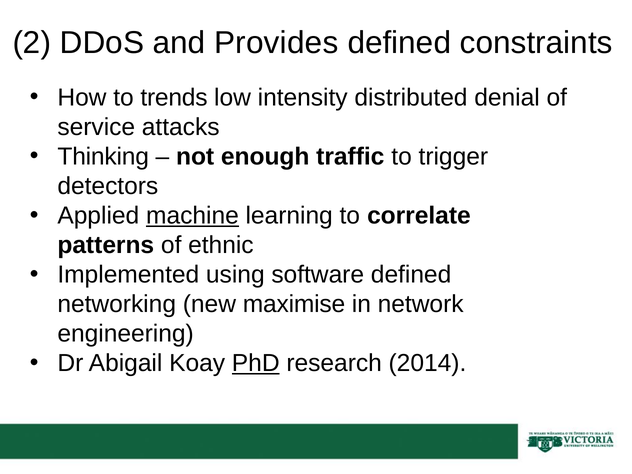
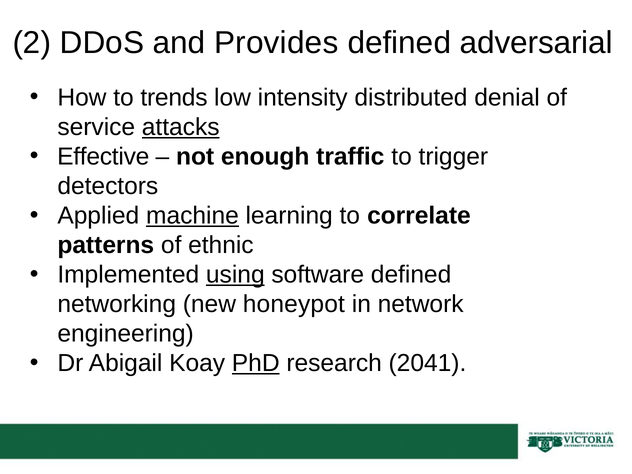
constraints: constraints -> adversarial
attacks underline: none -> present
Thinking: Thinking -> Effective
using underline: none -> present
maximise: maximise -> honeypot
2014: 2014 -> 2041
